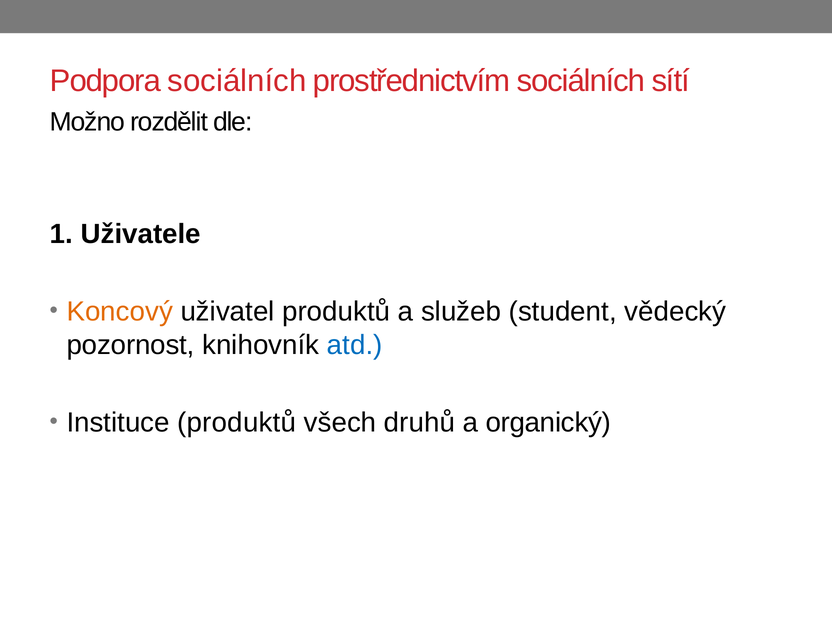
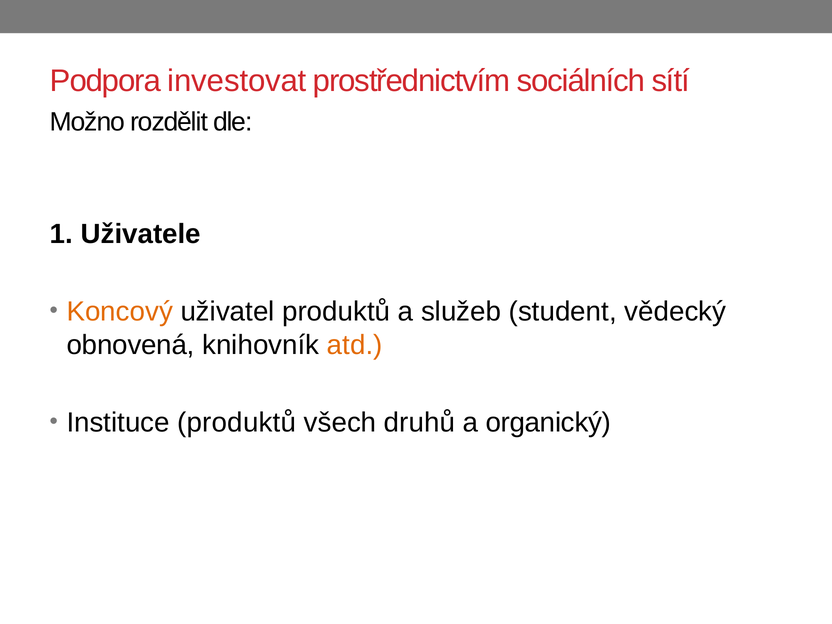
Podpora sociálních: sociálních -> investovat
pozornost: pozornost -> obnovená
atd colour: blue -> orange
